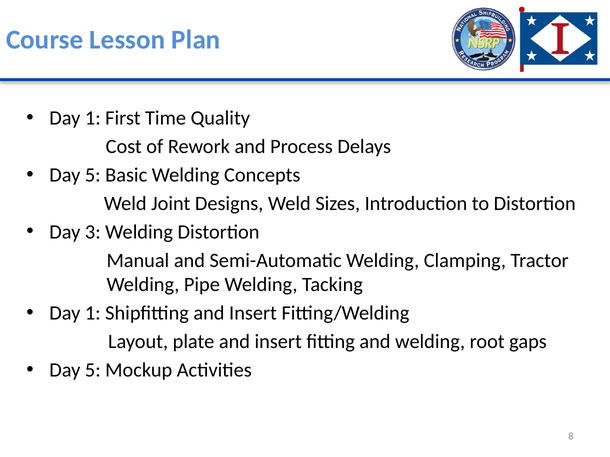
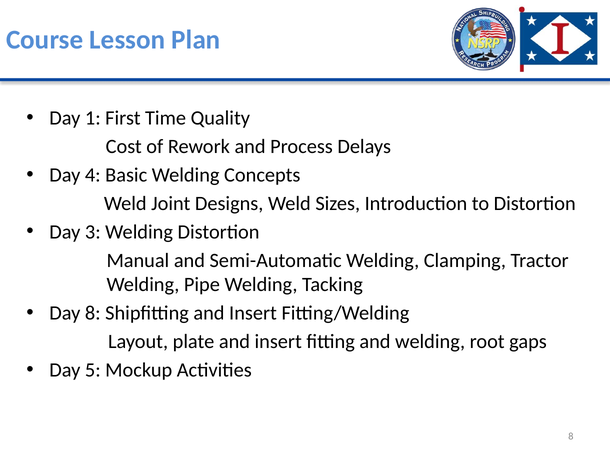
5 at (93, 175): 5 -> 4
1 at (93, 313): 1 -> 8
